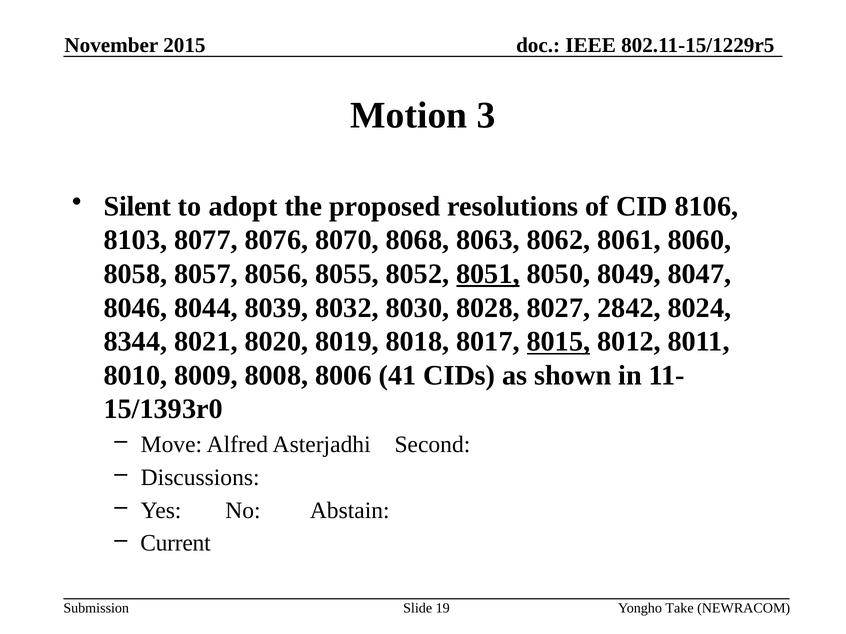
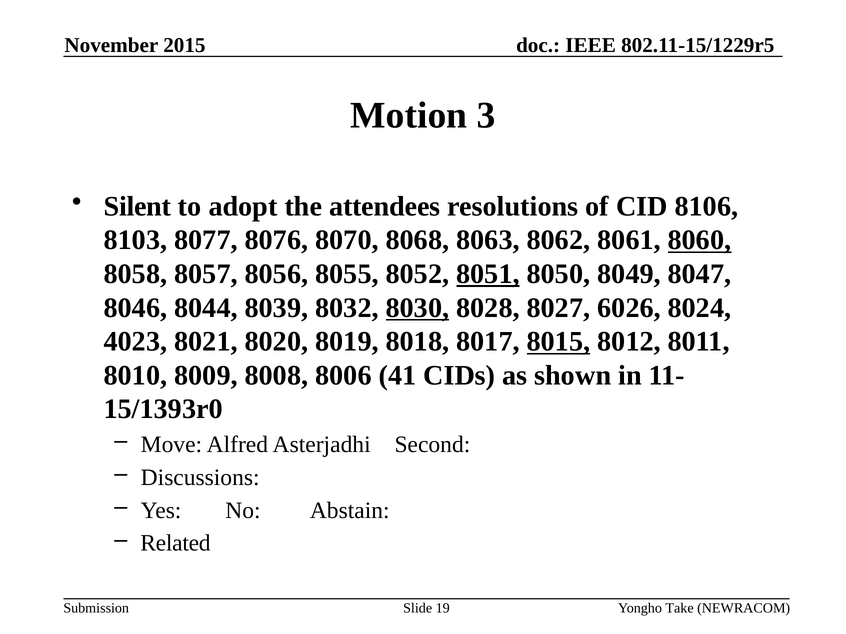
proposed: proposed -> attendees
8060 underline: none -> present
8030 underline: none -> present
2842: 2842 -> 6026
8344: 8344 -> 4023
Current: Current -> Related
